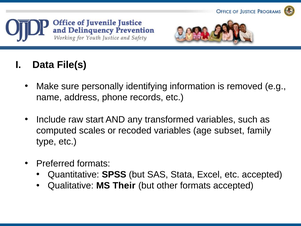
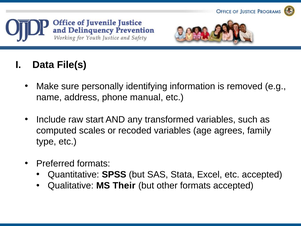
records: records -> manual
subset: subset -> agrees
